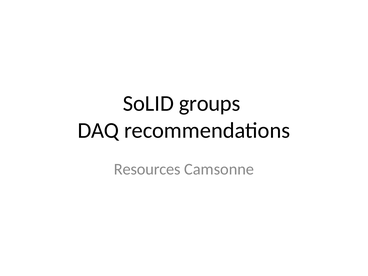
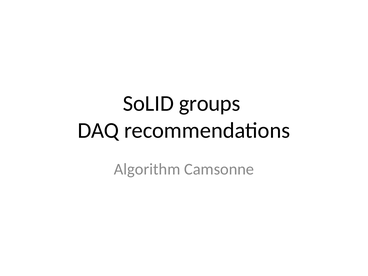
Resources: Resources -> Algorithm
